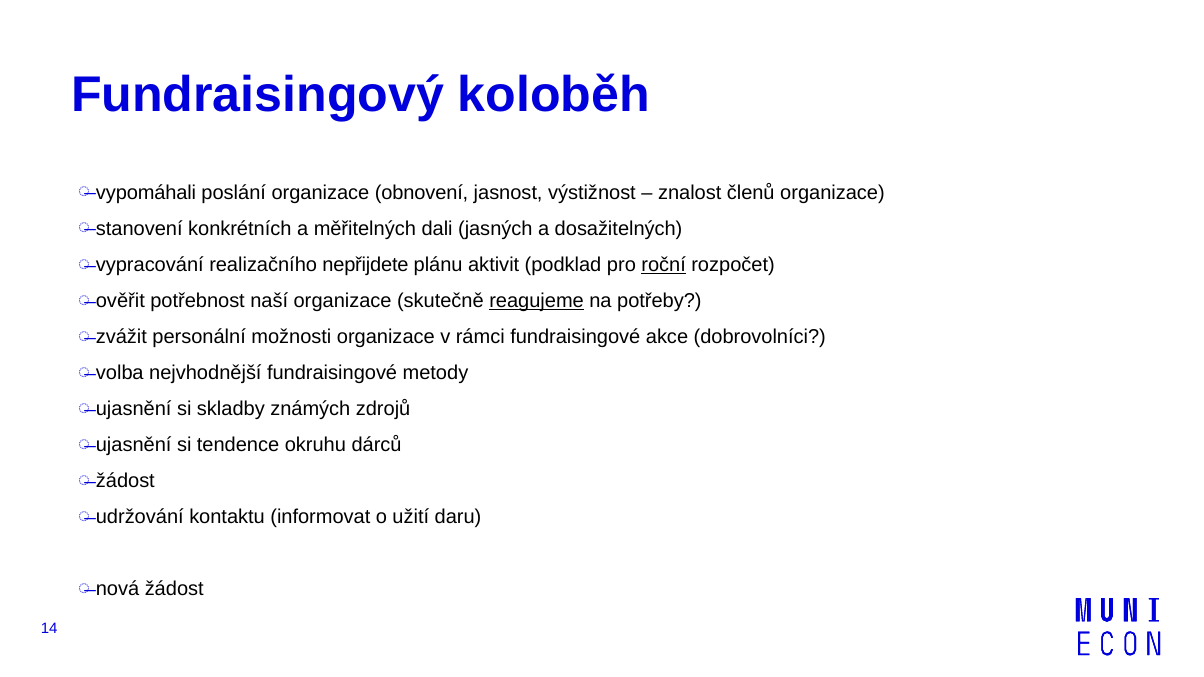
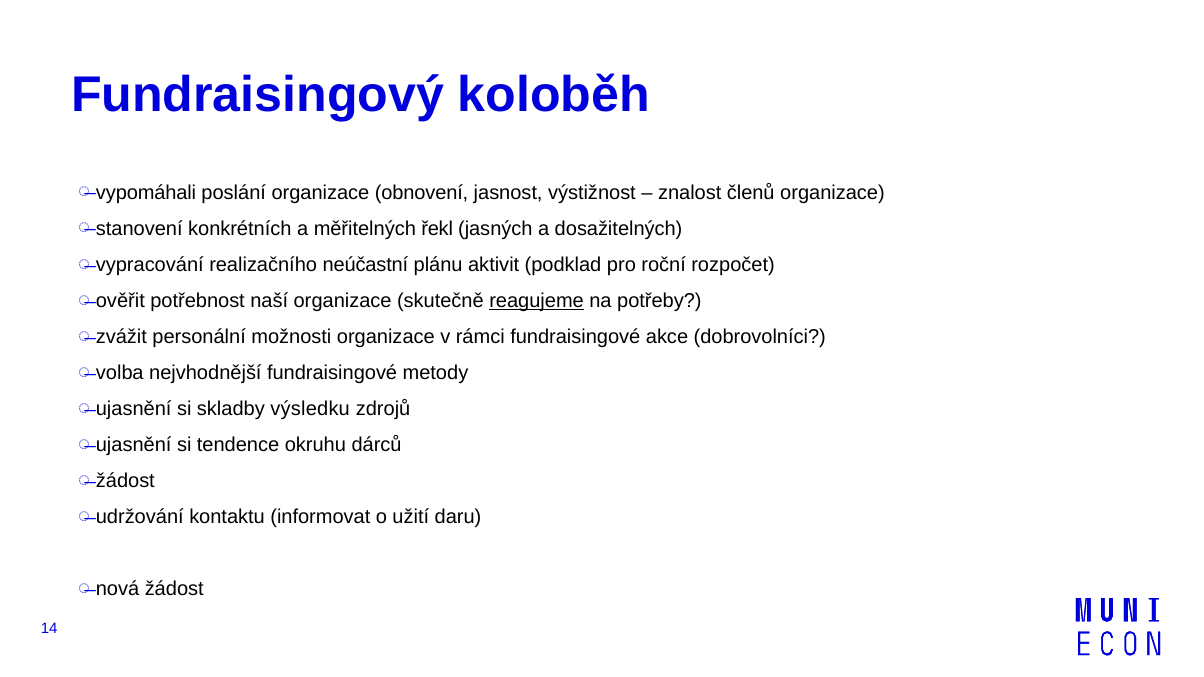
dali: dali -> řekl
nepřijdete: nepřijdete -> neúčastní
roční underline: present -> none
známých: známých -> výsledku
